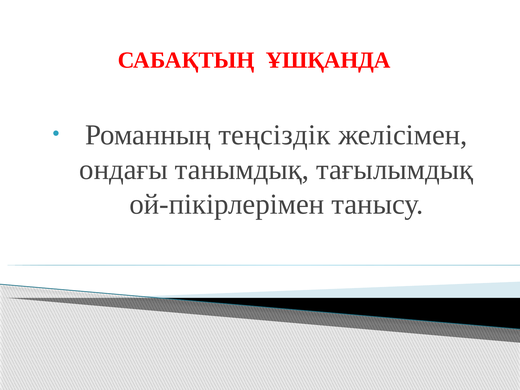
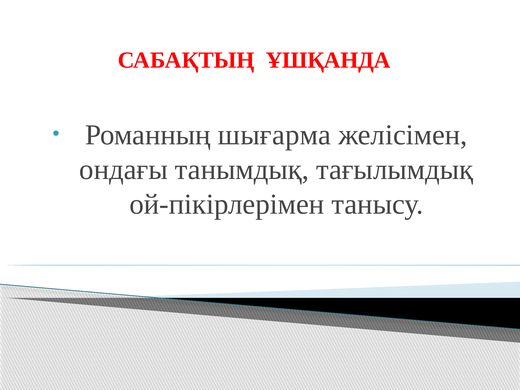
теңсіздік: теңсіздік -> шығарма
